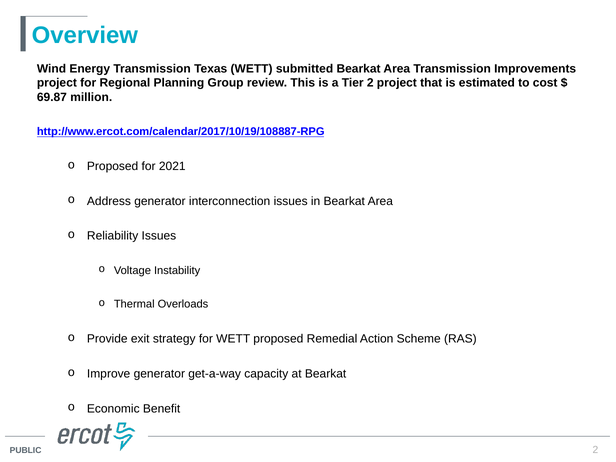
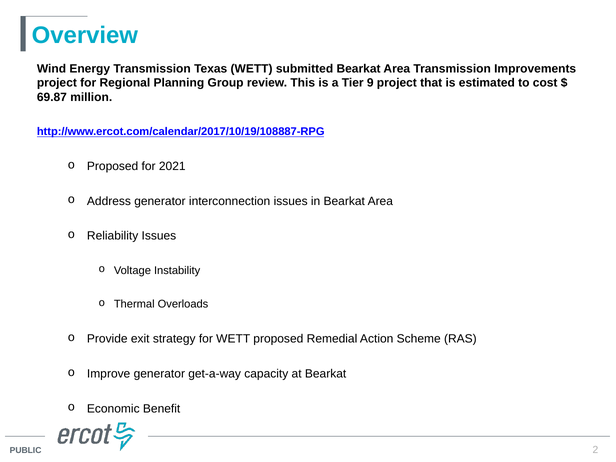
Tier 2: 2 -> 9
